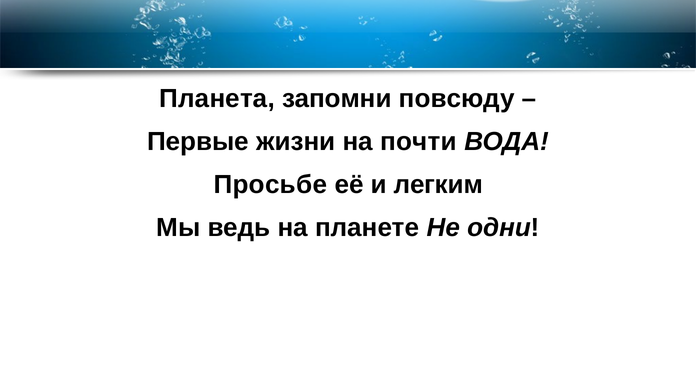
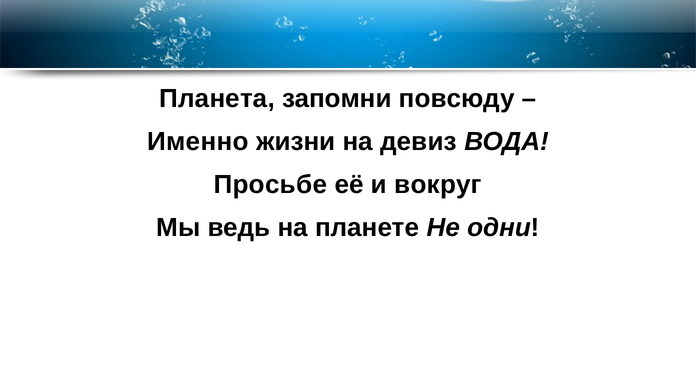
Первые: Первые -> Именно
почти: почти -> девиз
легким: легким -> вокруг
